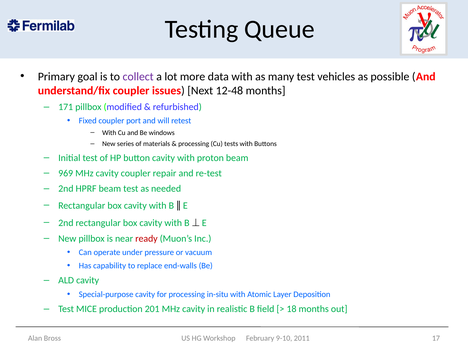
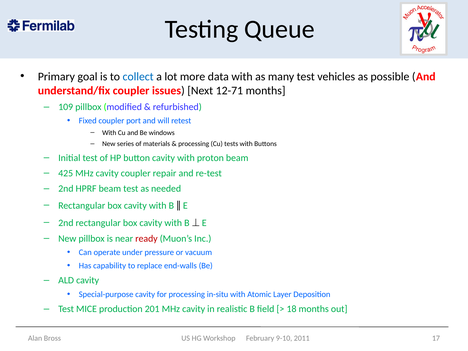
collect colour: purple -> blue
12-48: 12-48 -> 12-71
171: 171 -> 109
969: 969 -> 425
